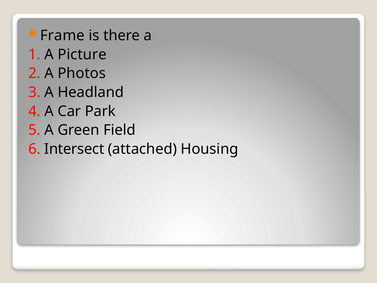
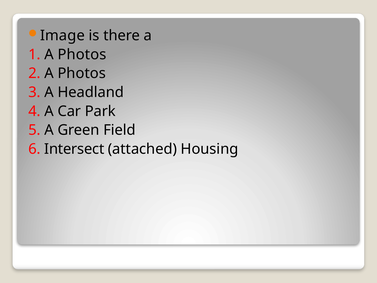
Frame: Frame -> Image
1 A Picture: Picture -> Photos
